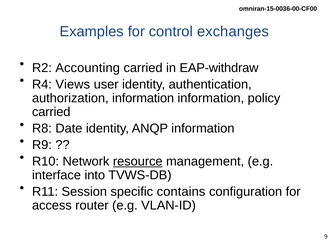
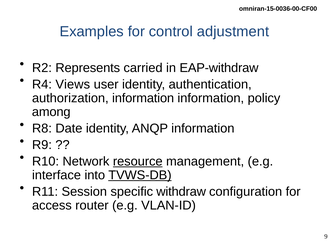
exchanges: exchanges -> adjustment
Accounting: Accounting -> Represents
carried at (51, 112): carried -> among
TVWS-DB underline: none -> present
contains: contains -> withdraw
